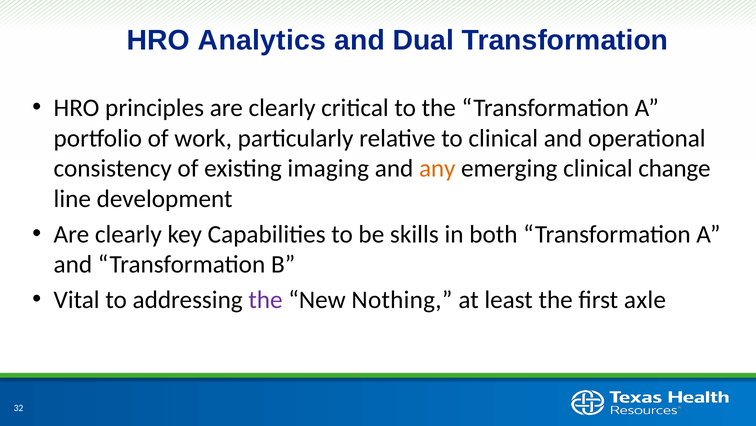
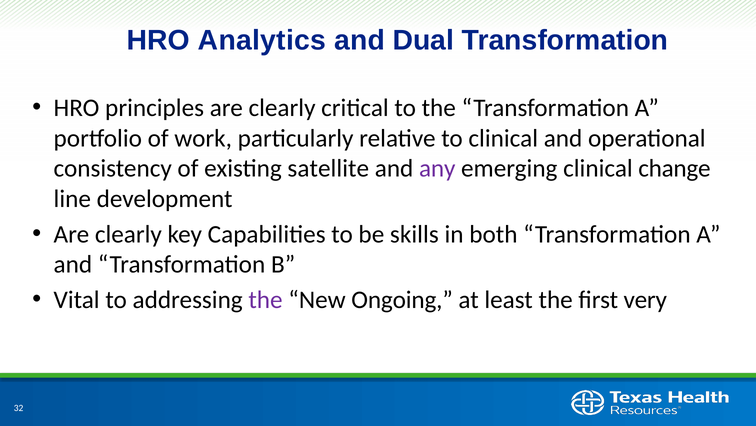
imaging: imaging -> satellite
any colour: orange -> purple
Nothing: Nothing -> Ongoing
axle: axle -> very
